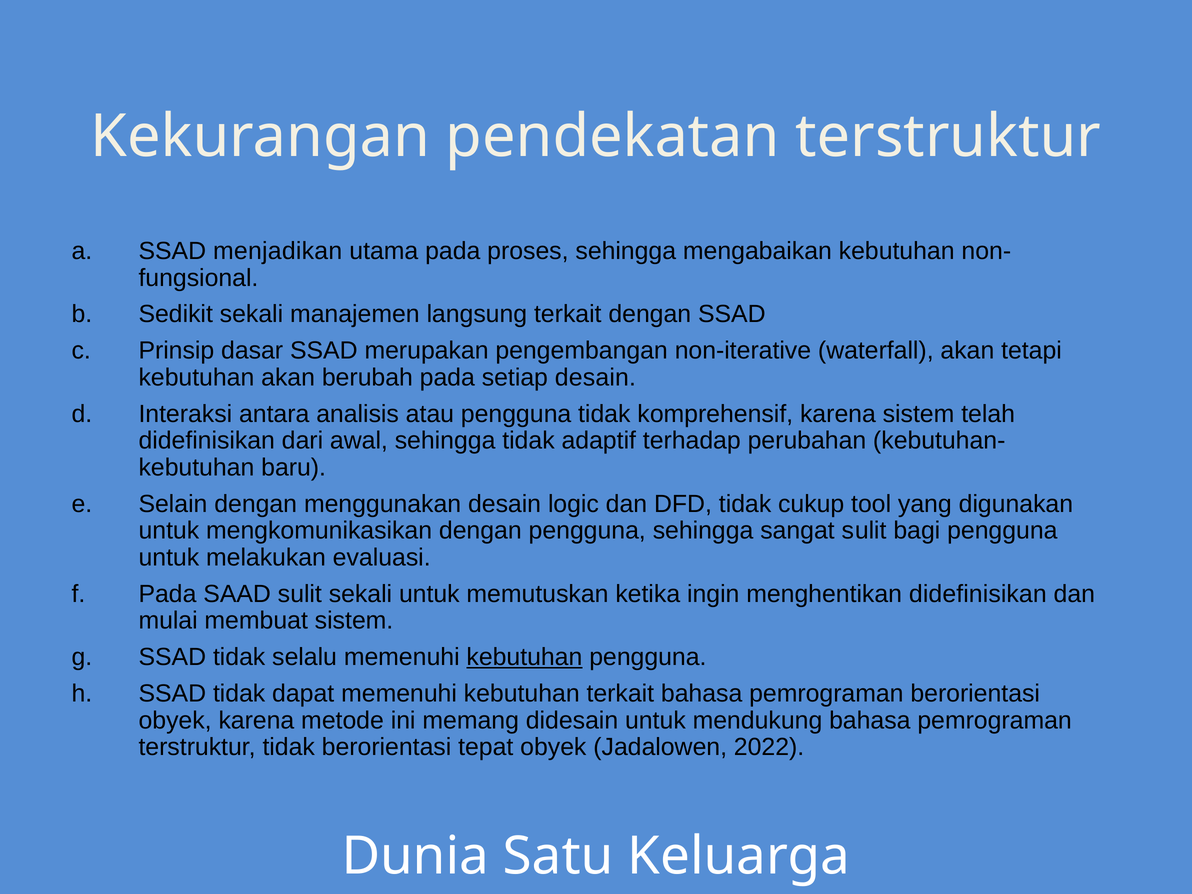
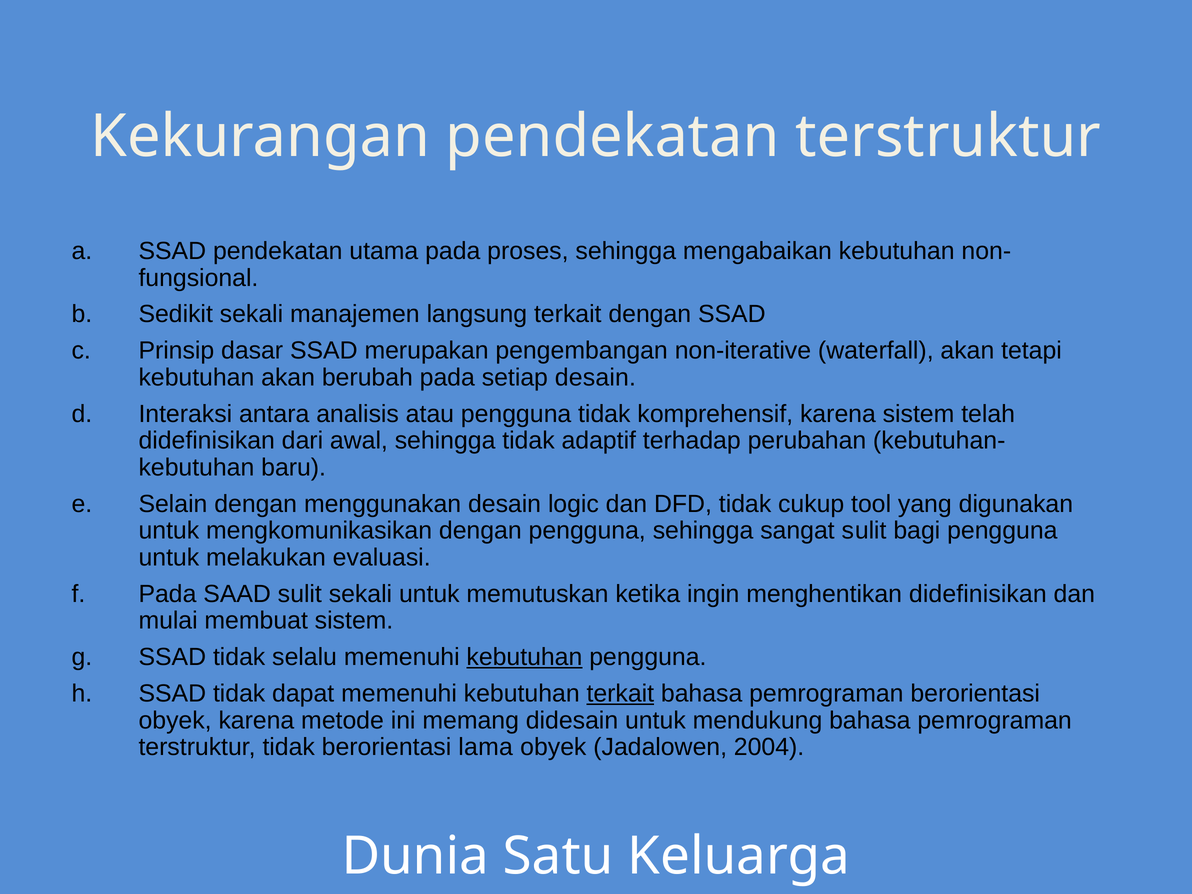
SSAD menjadikan: menjadikan -> pendekatan
terkait at (620, 694) underline: none -> present
tepat: tepat -> lama
2022: 2022 -> 2004
